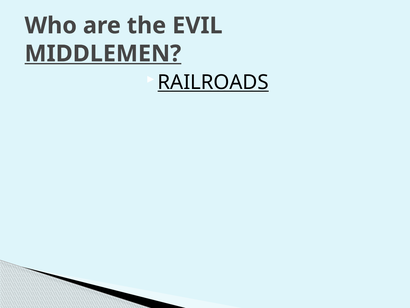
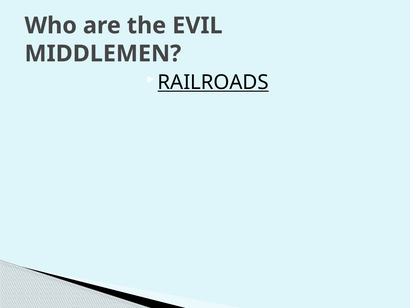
MIDDLEMEN underline: present -> none
